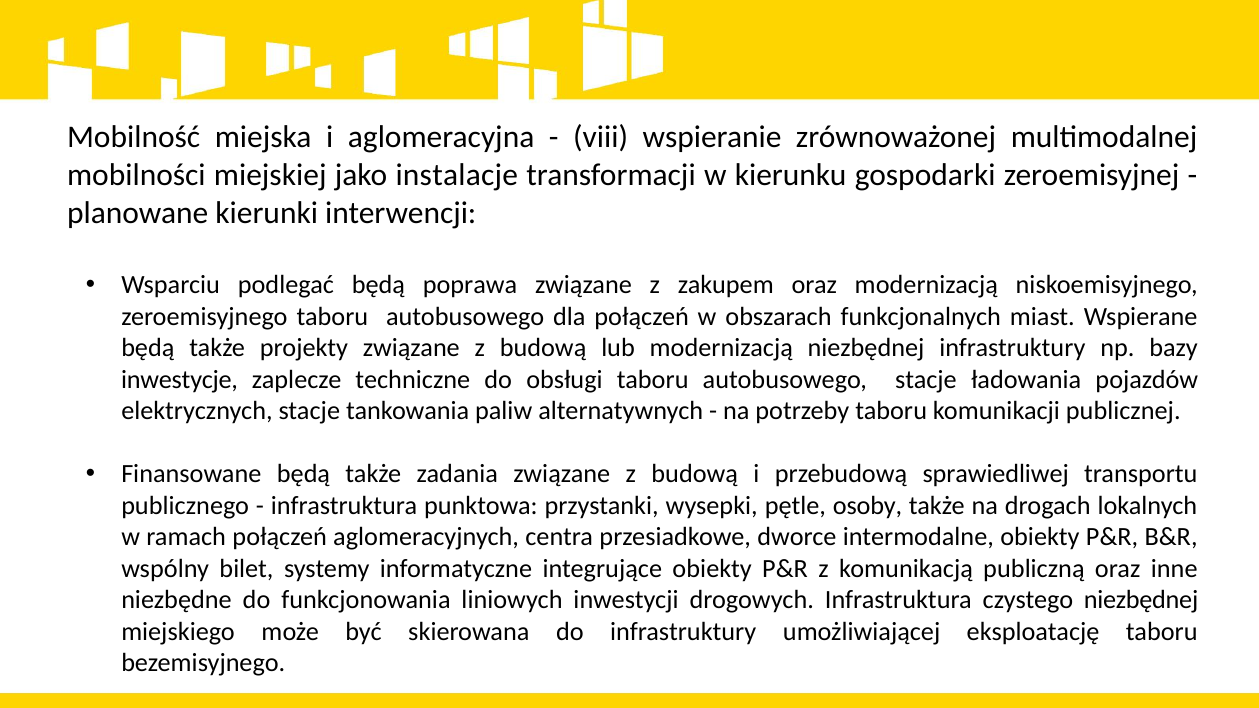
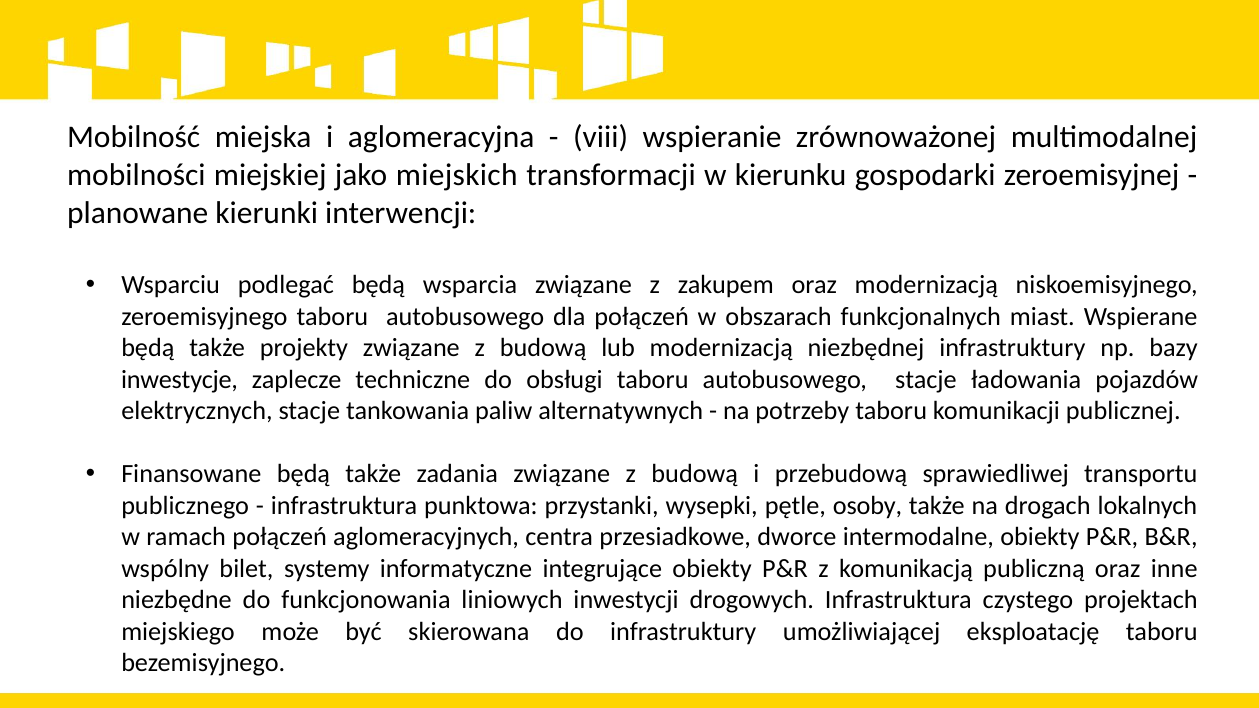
instalacje: instalacje -> miejskich
poprawa: poprawa -> wsparcia
czystego niezbędnej: niezbędnej -> projektach
